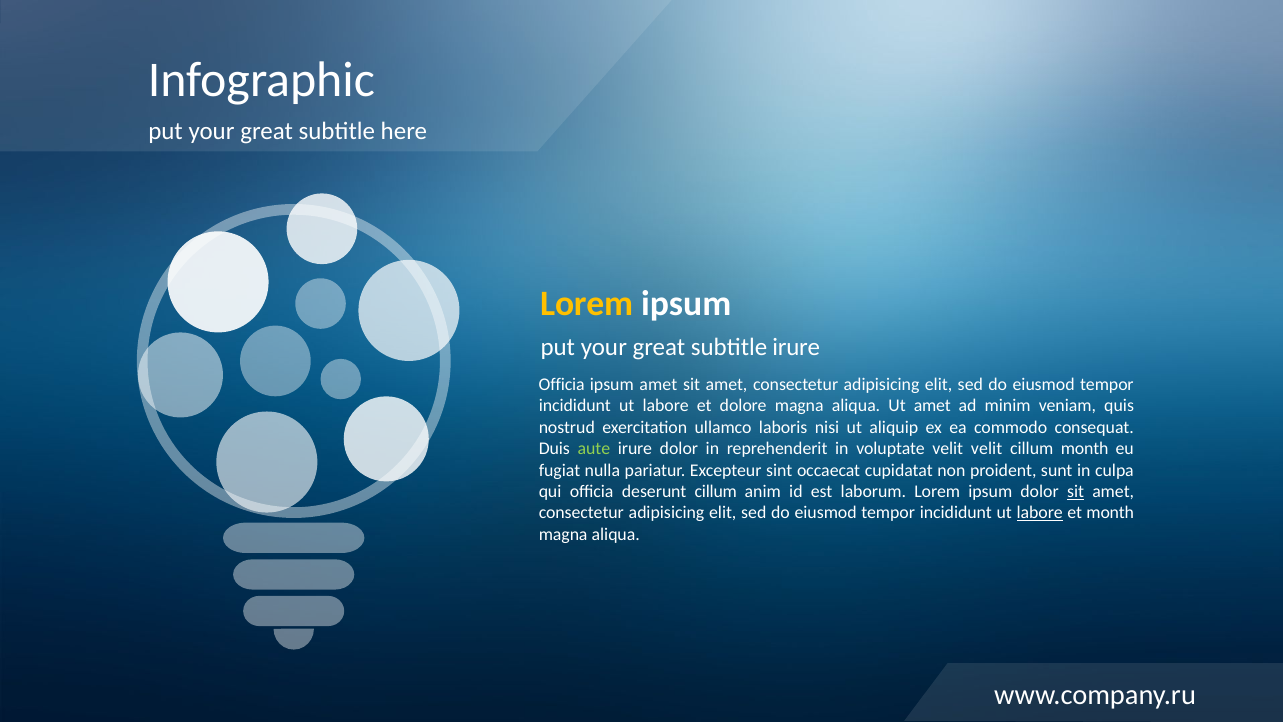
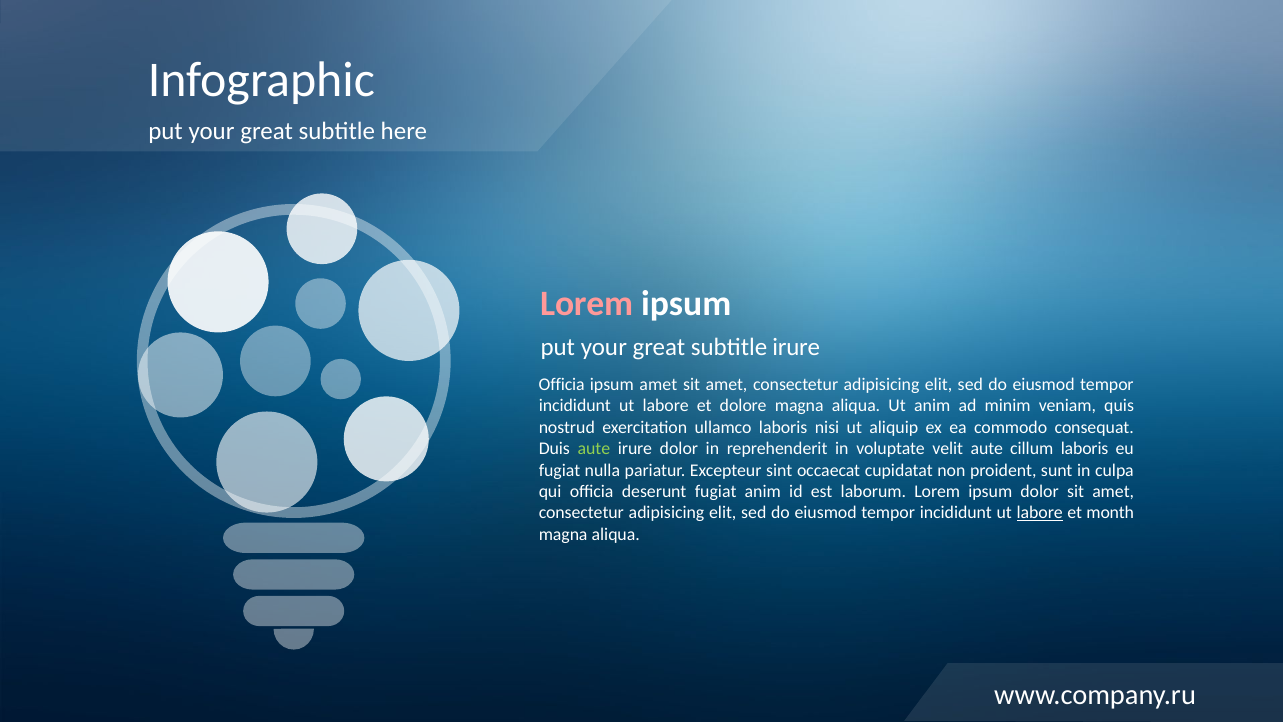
Lorem at (587, 304) colour: yellow -> pink
Ut amet: amet -> anim
velit velit: velit -> aute
cillum month: month -> laboris
deserunt cillum: cillum -> fugiat
sit at (1076, 491) underline: present -> none
